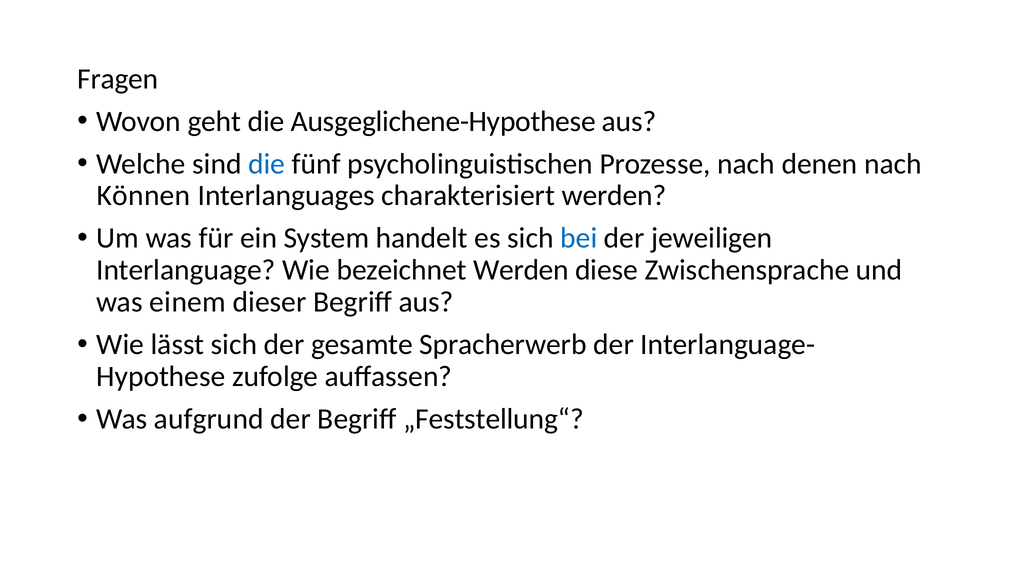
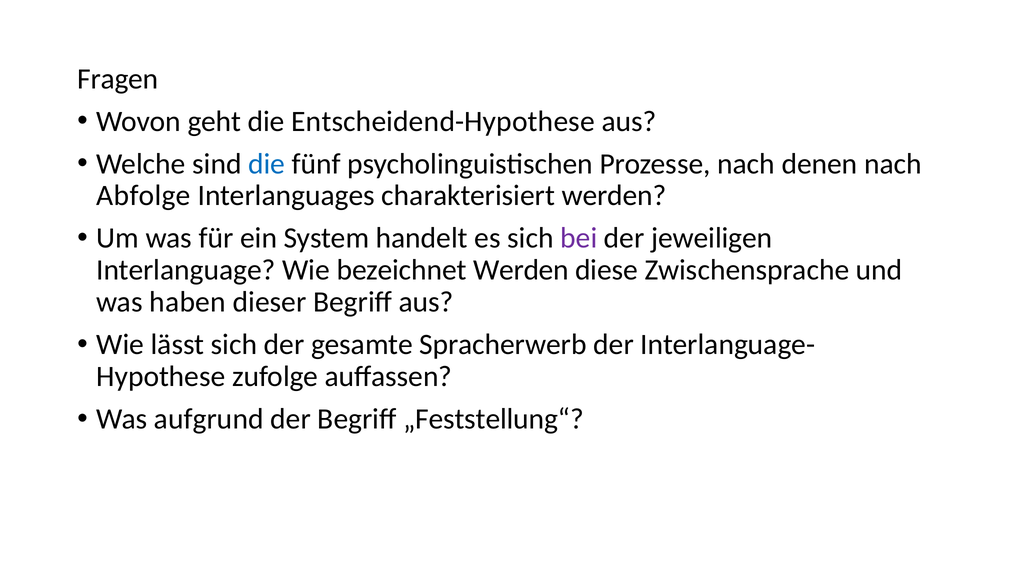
Ausgeglichene-Hypothese: Ausgeglichene-Hypothese -> Entscheidend-Hypothese
Können: Können -> Abfolge
bei colour: blue -> purple
einem: einem -> haben
